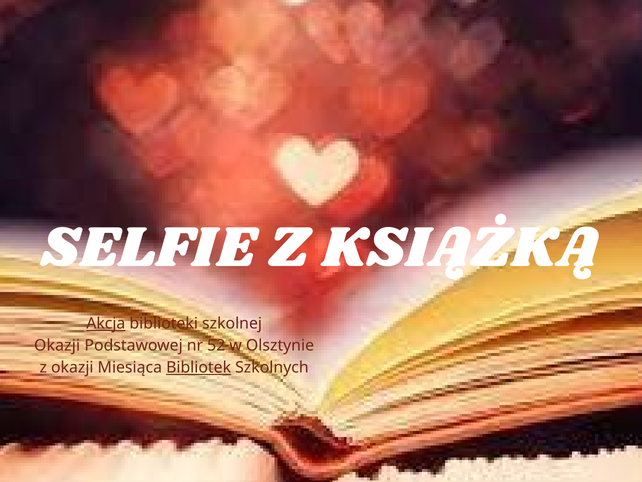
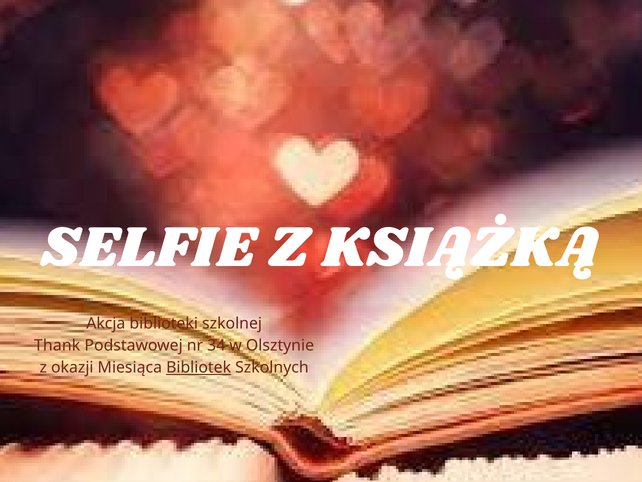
Akcja underline: present -> none
Okazji at (57, 345): Okazji -> Thank
52: 52 -> 34
